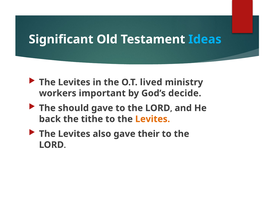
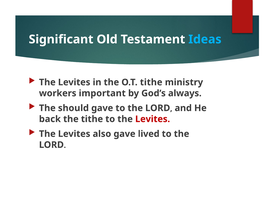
O.T lived: lived -> tithe
decide: decide -> always
Levites at (153, 119) colour: orange -> red
their: their -> lived
